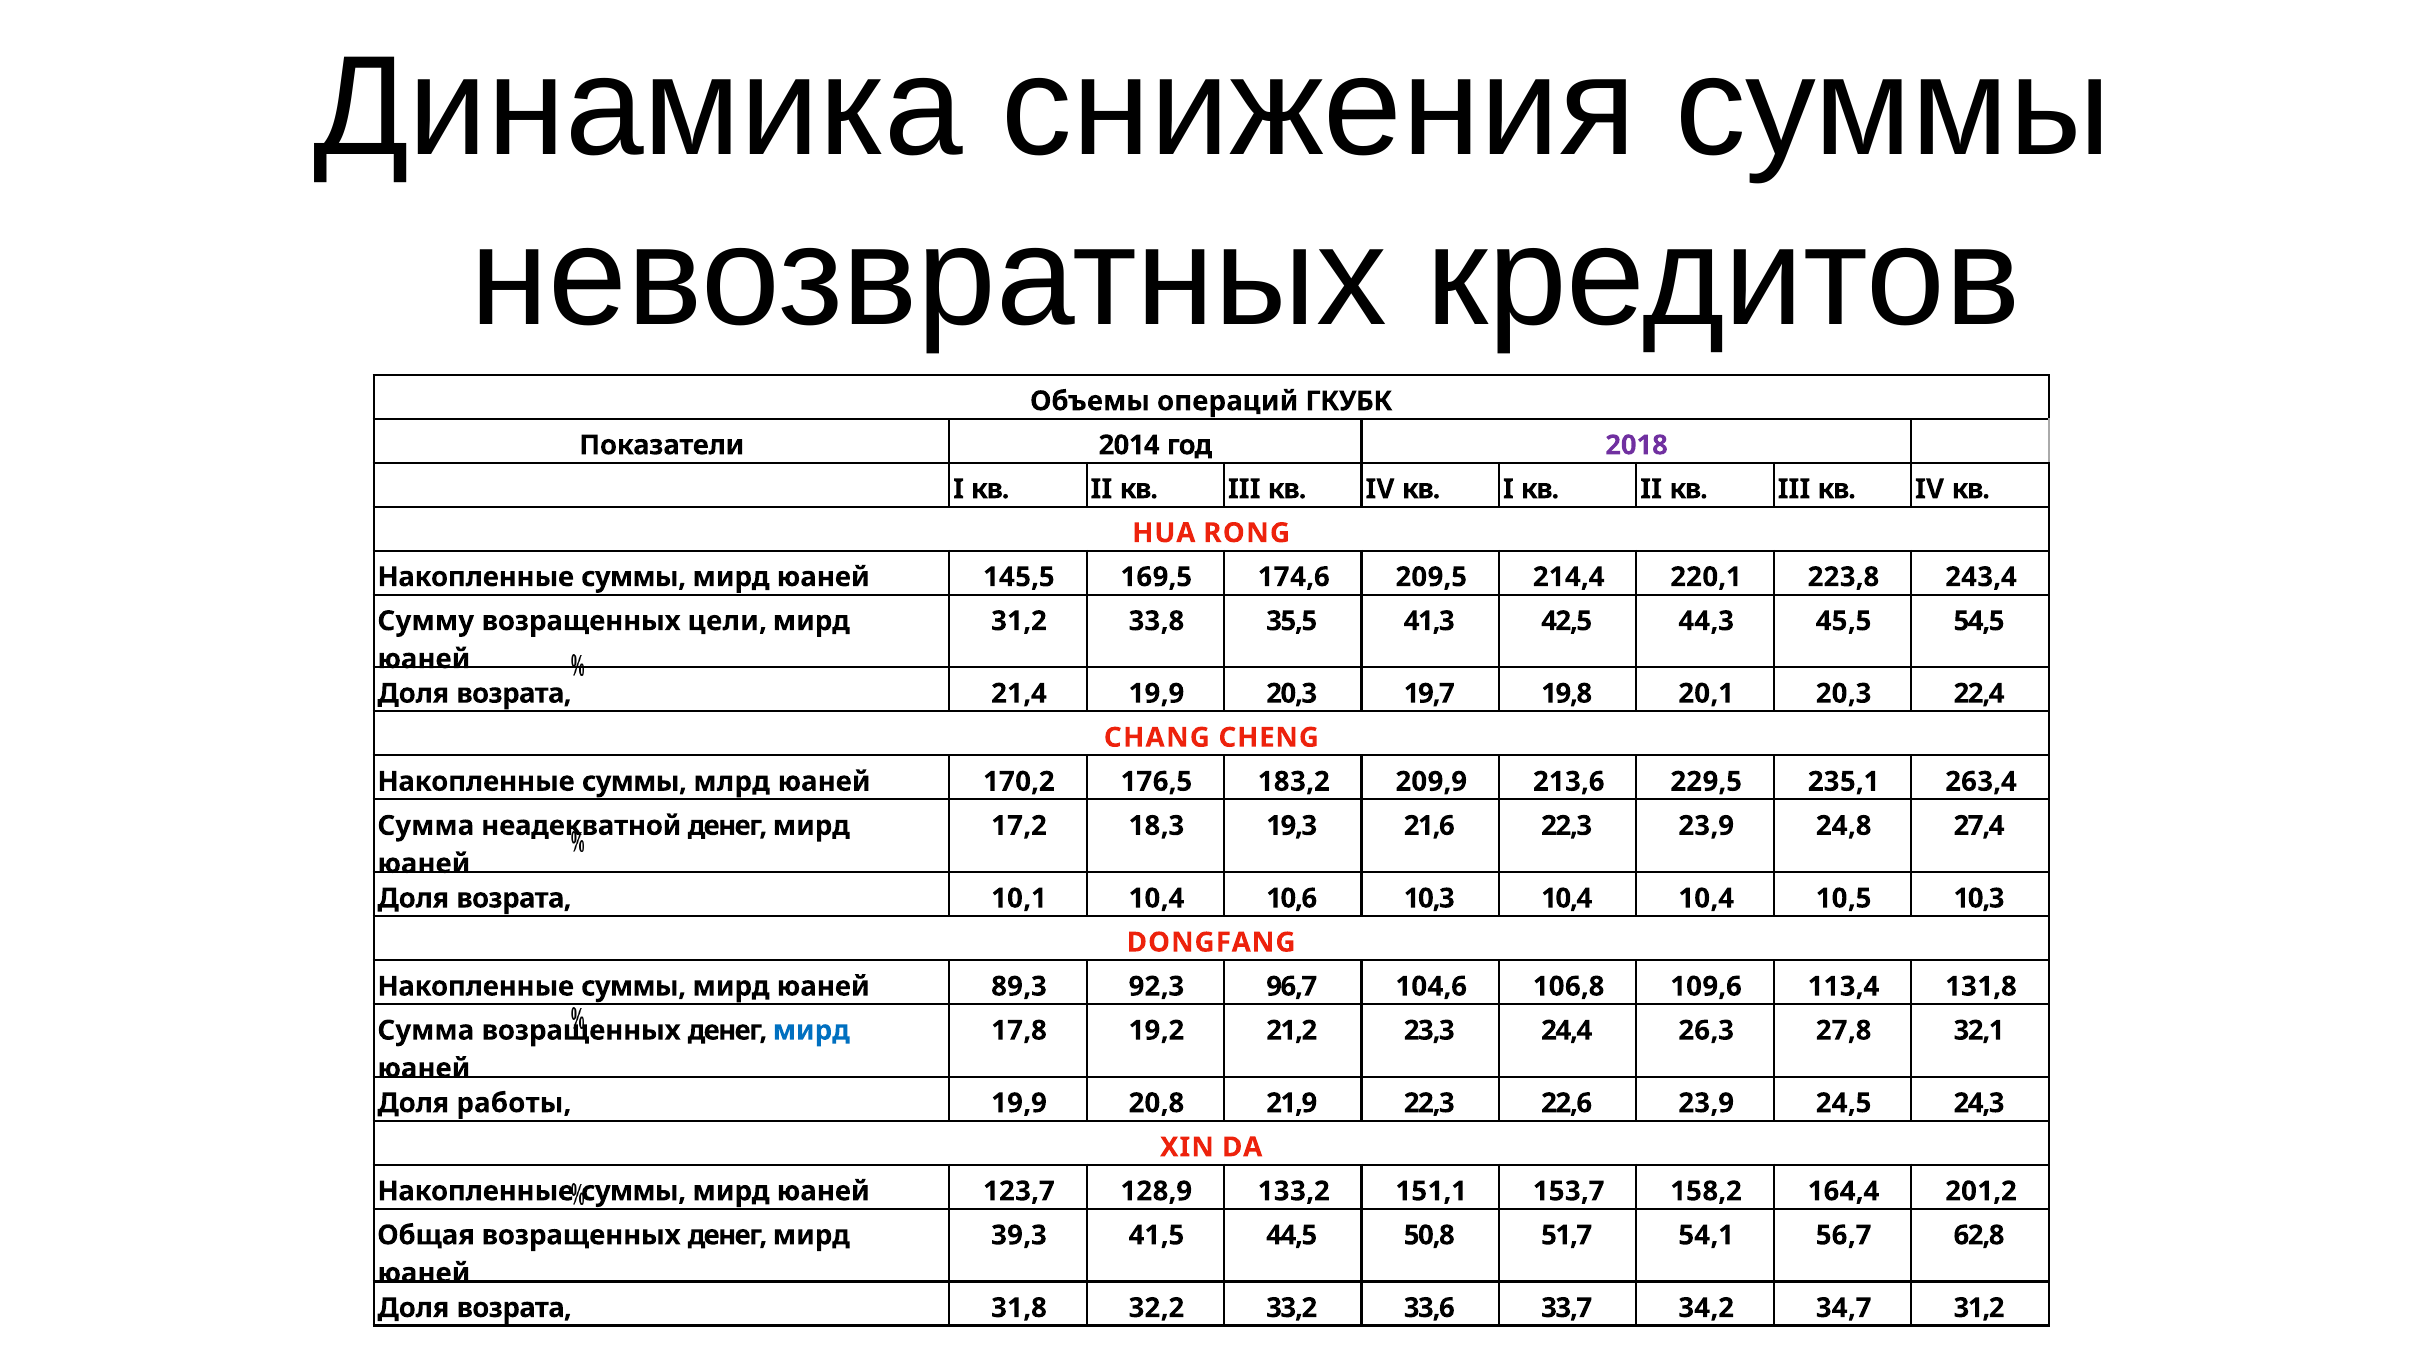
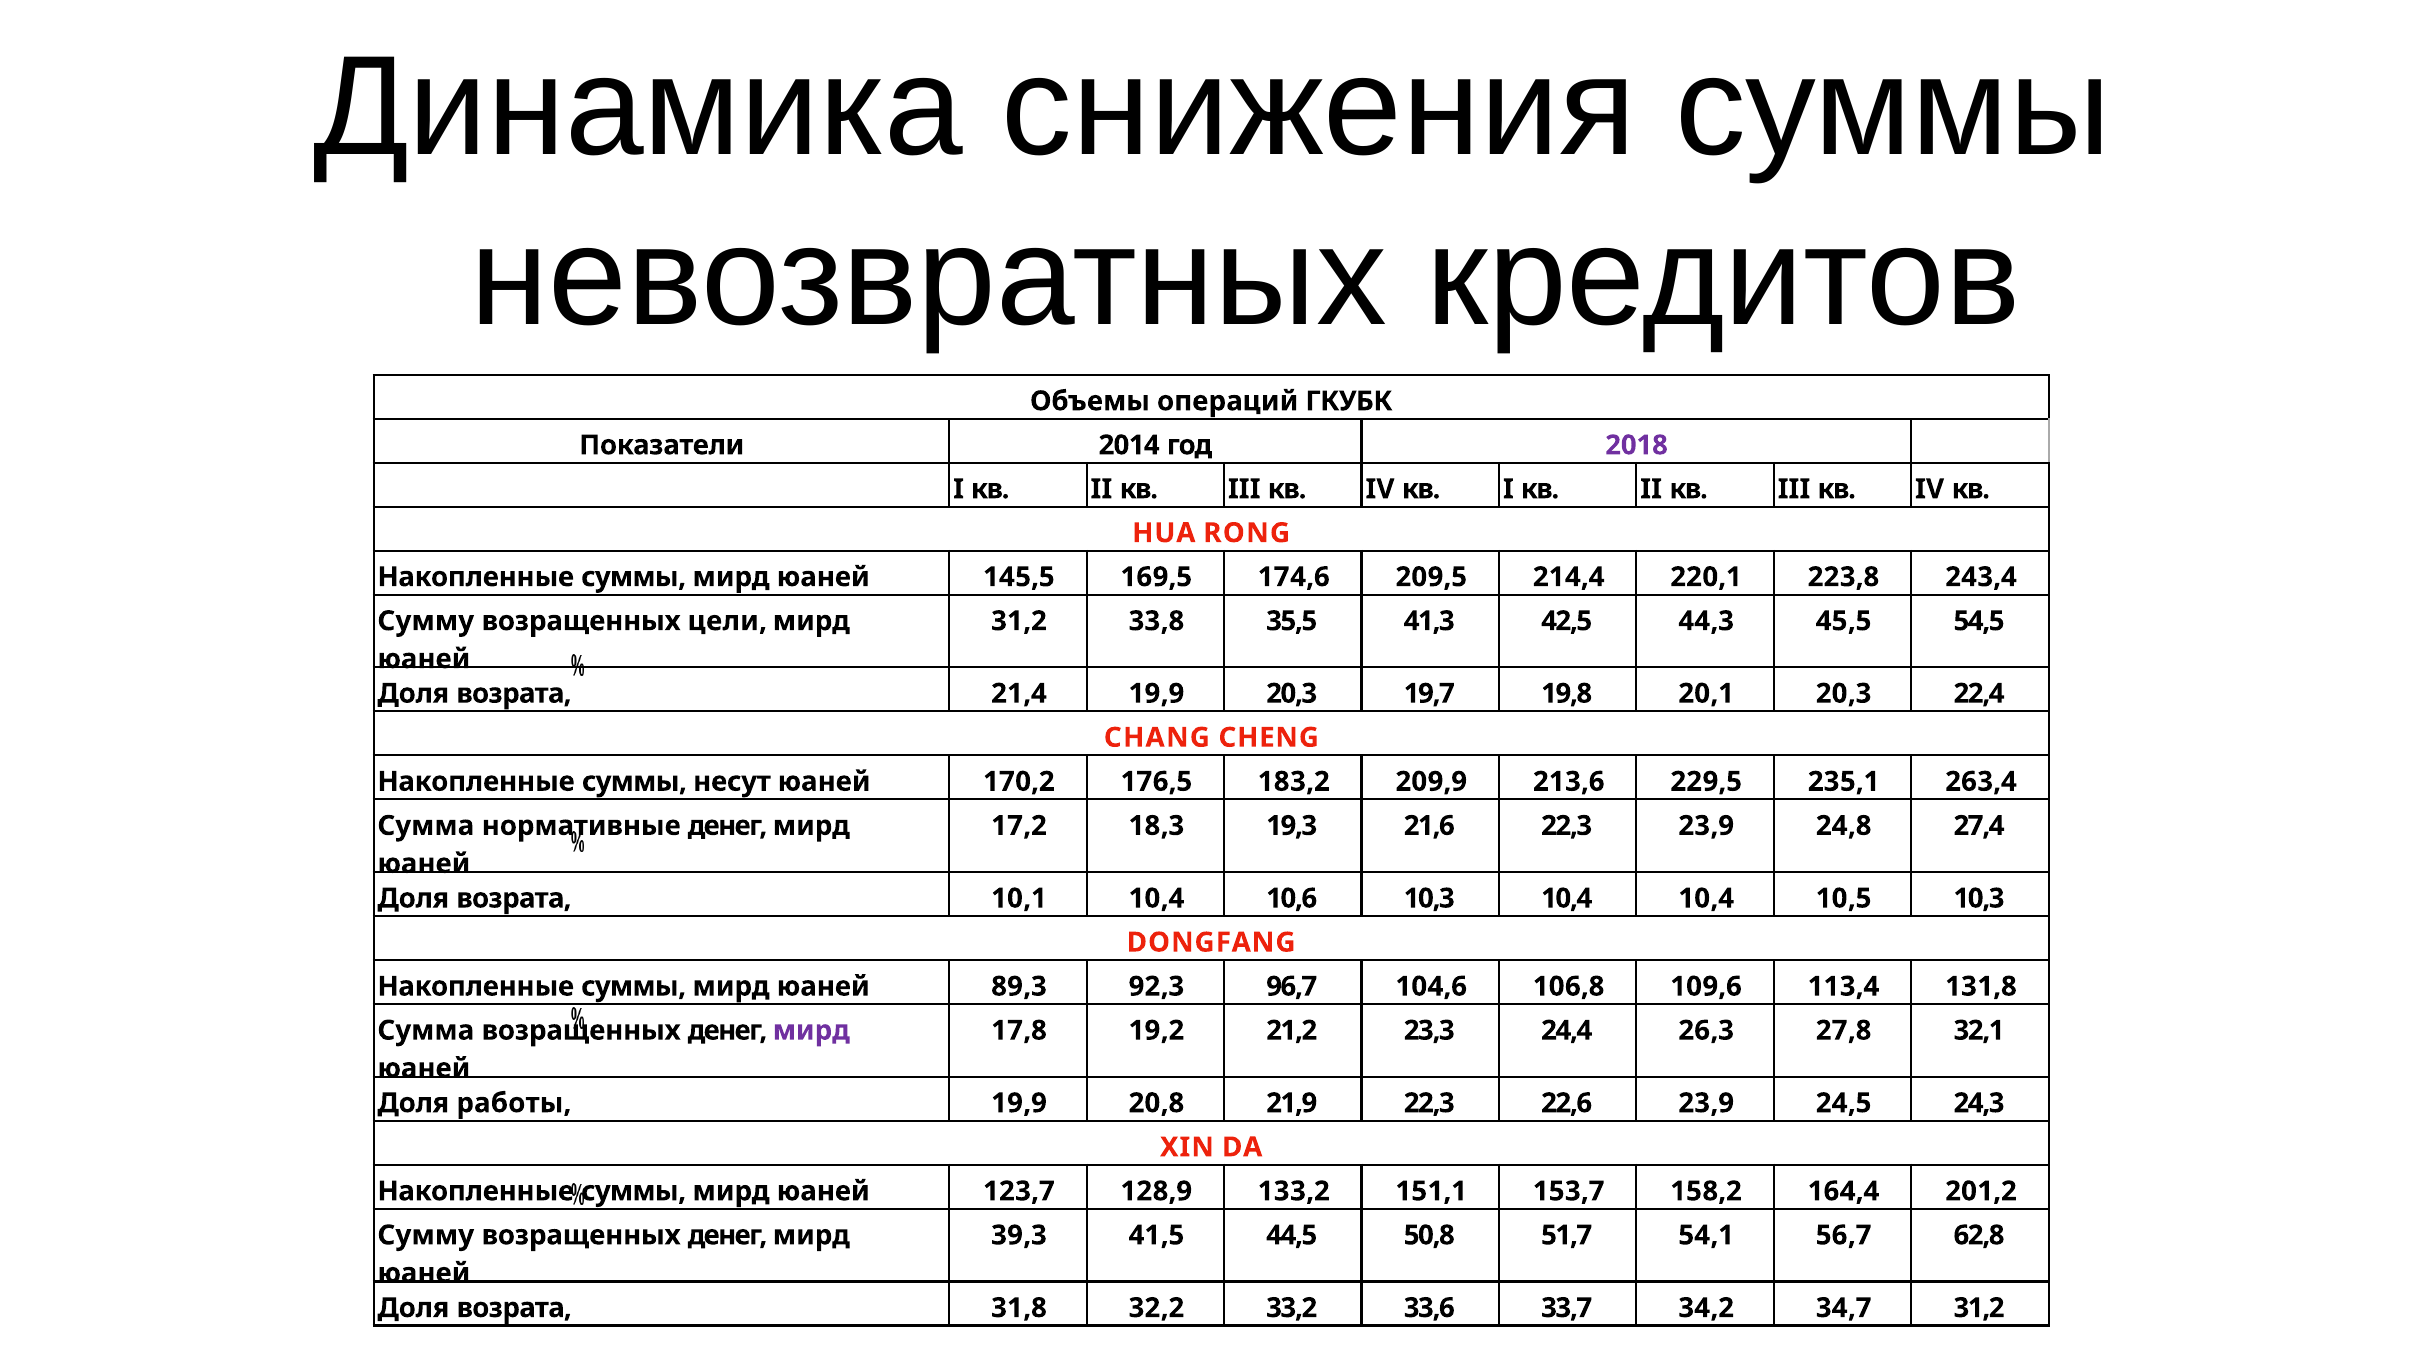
млрд: млрд -> несут
неадекватной: неадекватной -> нормативные
мирд at (811, 1031) colour: blue -> purple
Общая at (426, 1235): Общая -> Сумму
